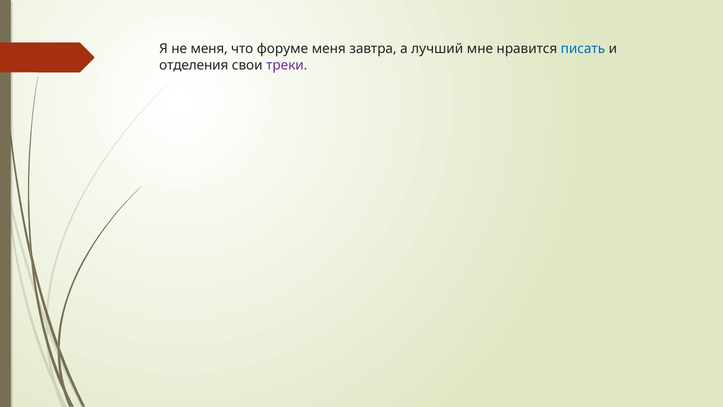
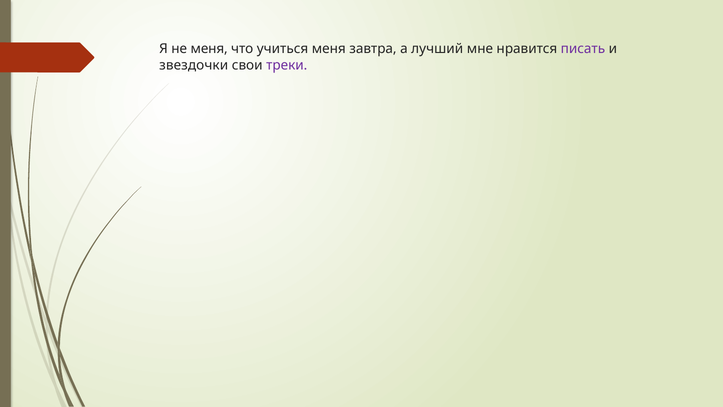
форуме: форуме -> учиться
писать colour: blue -> purple
отделения: отделения -> звездочки
